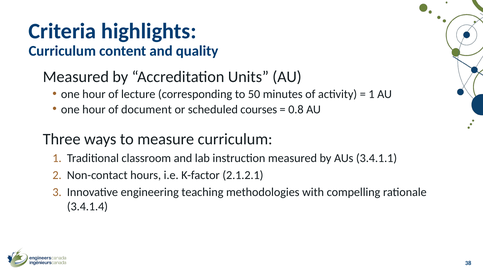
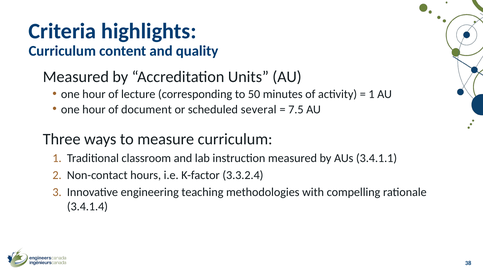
courses: courses -> several
0.8: 0.8 -> 7.5
2.1.2.1: 2.1.2.1 -> 3.3.2.4
